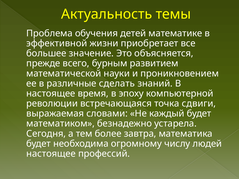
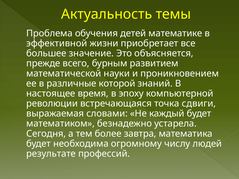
сделать: сделать -> которой
настоящее at (51, 154): настоящее -> результате
